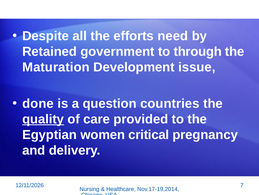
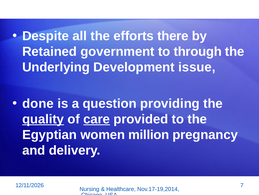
need: need -> there
Maturation: Maturation -> Underlying
countries: countries -> providing
care underline: none -> present
critical: critical -> million
